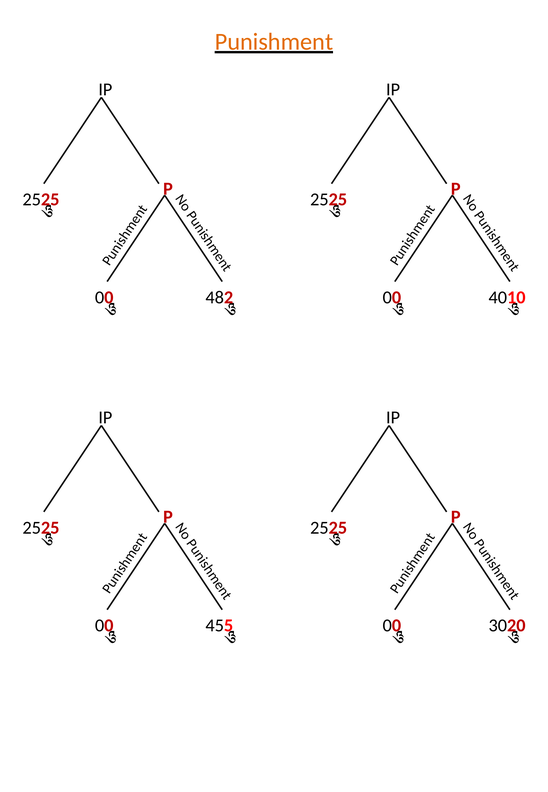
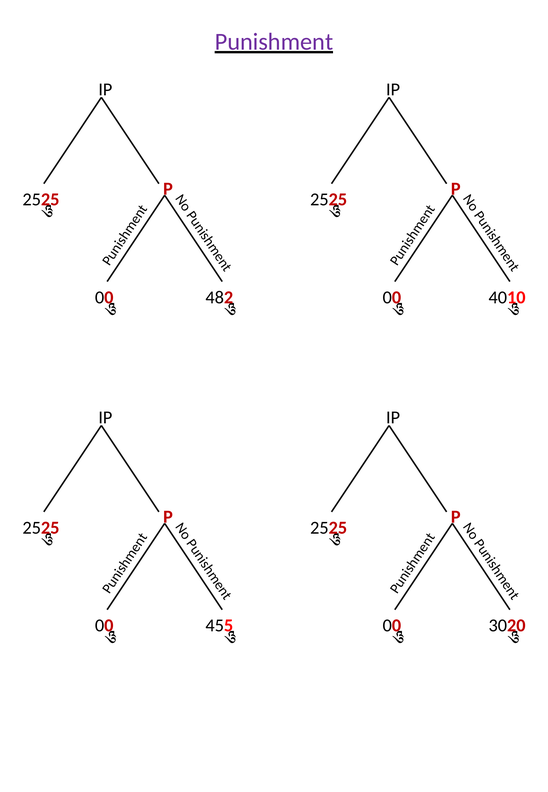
Punishment colour: orange -> purple
